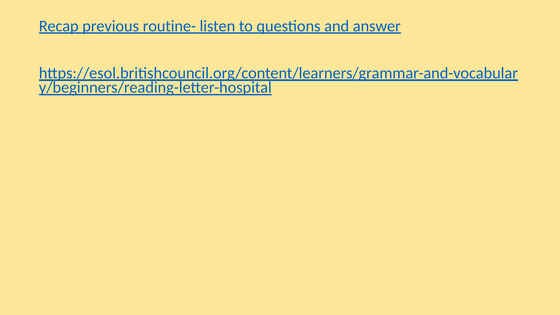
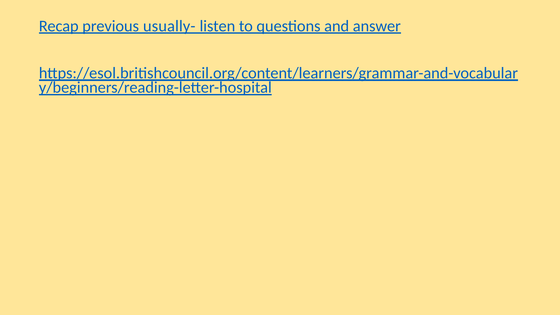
routine-: routine- -> usually-
